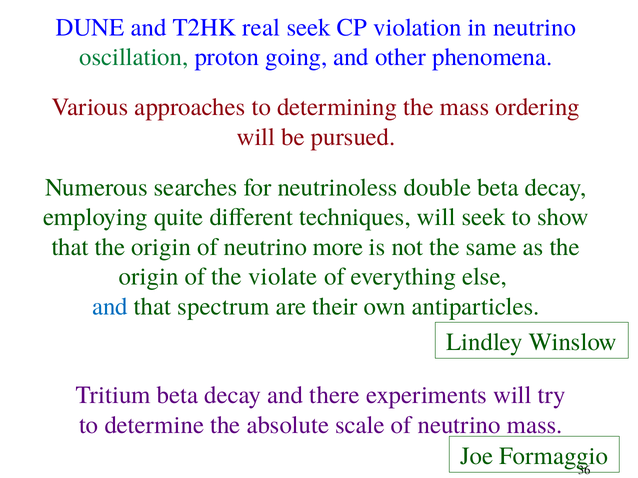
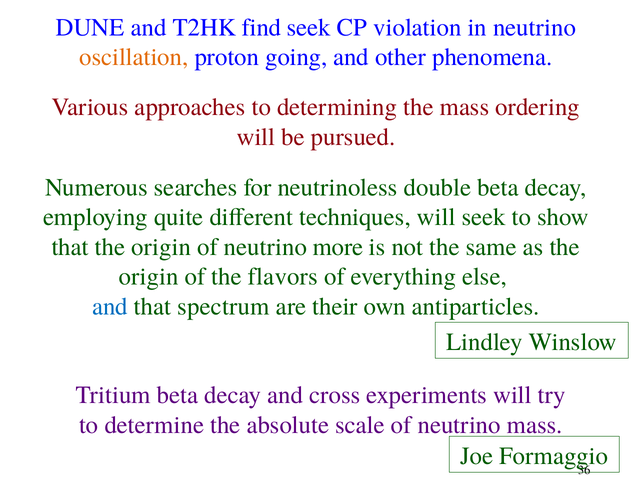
real: real -> find
oscillation colour: green -> orange
violate: violate -> flavors
there: there -> cross
